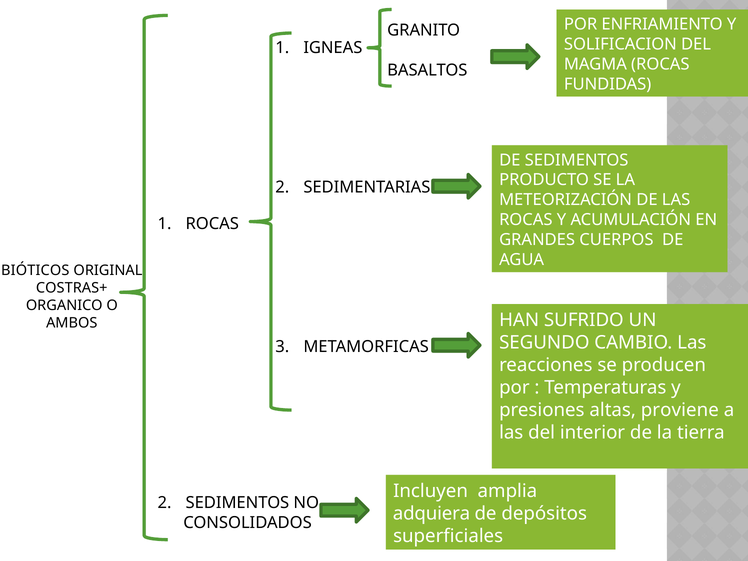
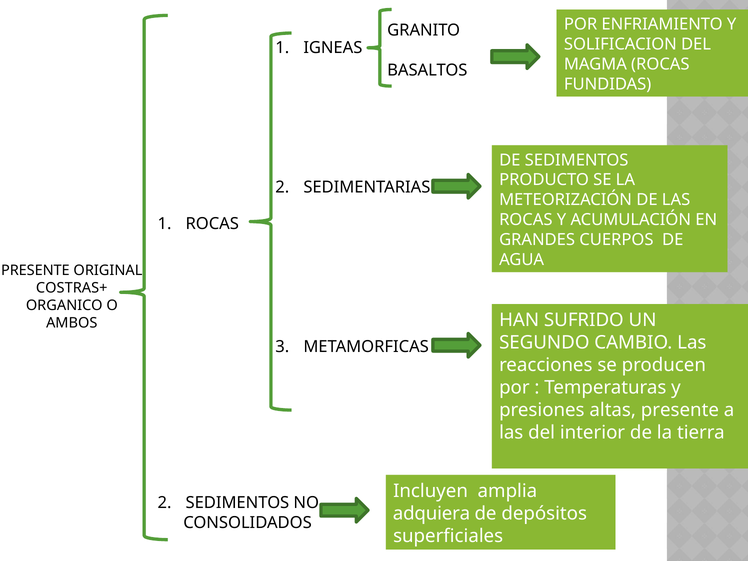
BIÓTICOS at (35, 270): BIÓTICOS -> PRESENTE
altas proviene: proviene -> presente
